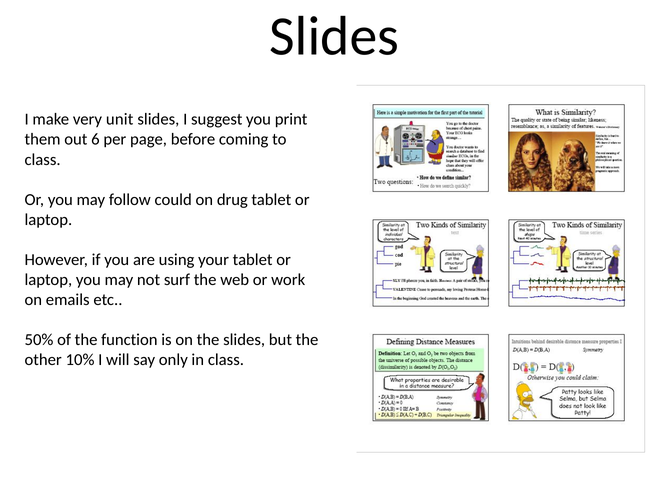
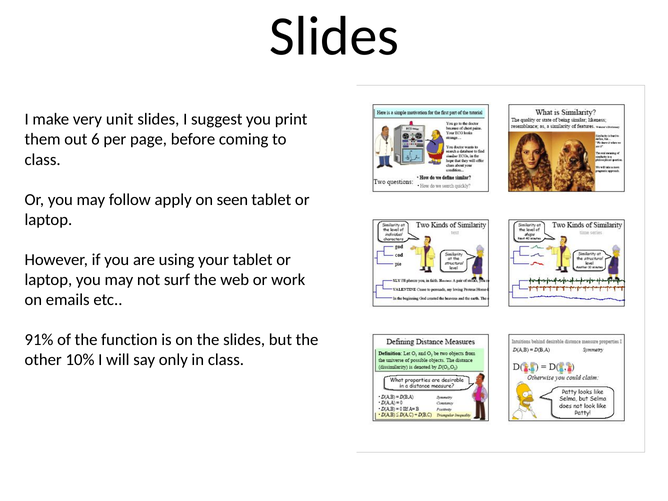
could: could -> apply
drug: drug -> seen
50%: 50% -> 91%
